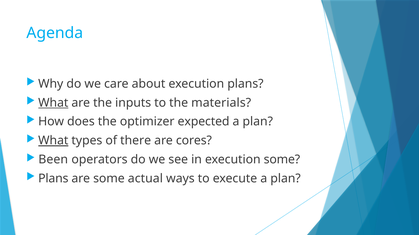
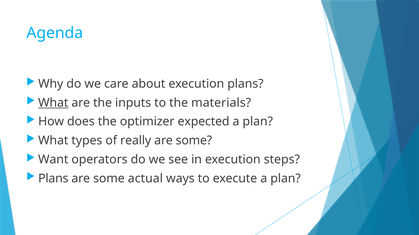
What at (53, 141) underline: present -> none
there: there -> really
cores at (194, 141): cores -> some
Been: Been -> Want
execution some: some -> steps
